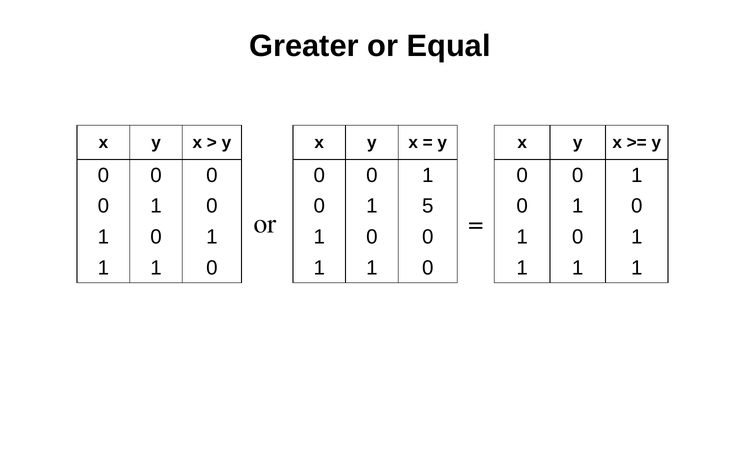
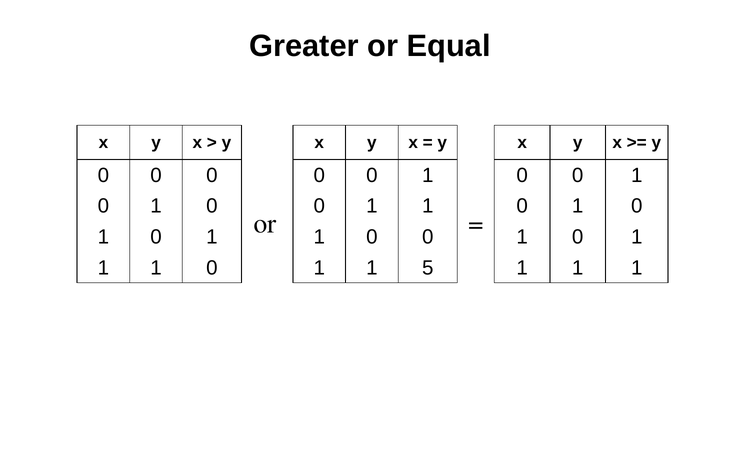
5 at (428, 206): 5 -> 1
0 at (428, 267): 0 -> 5
